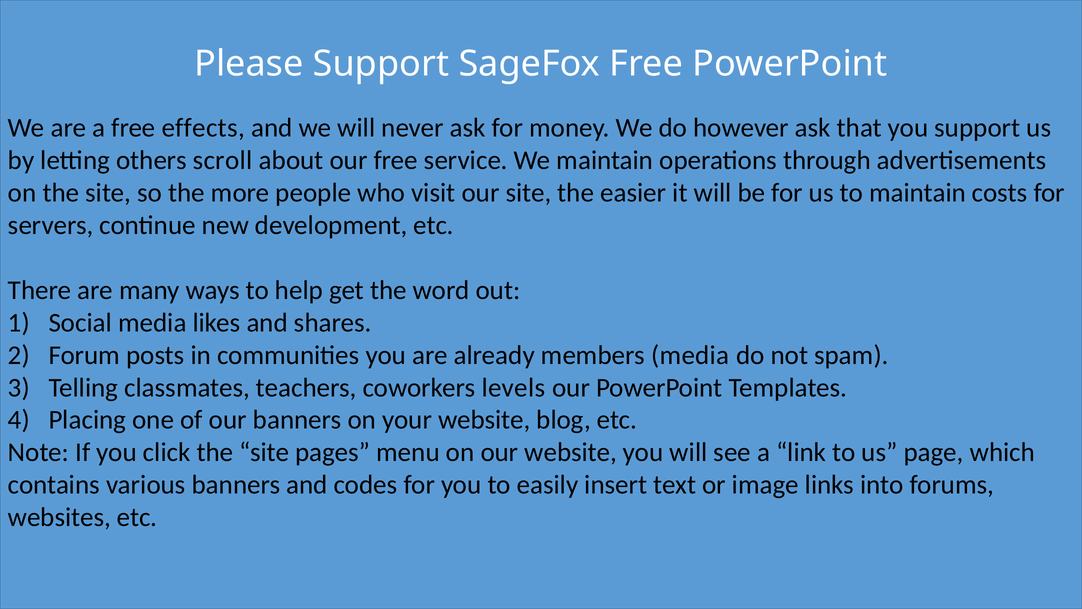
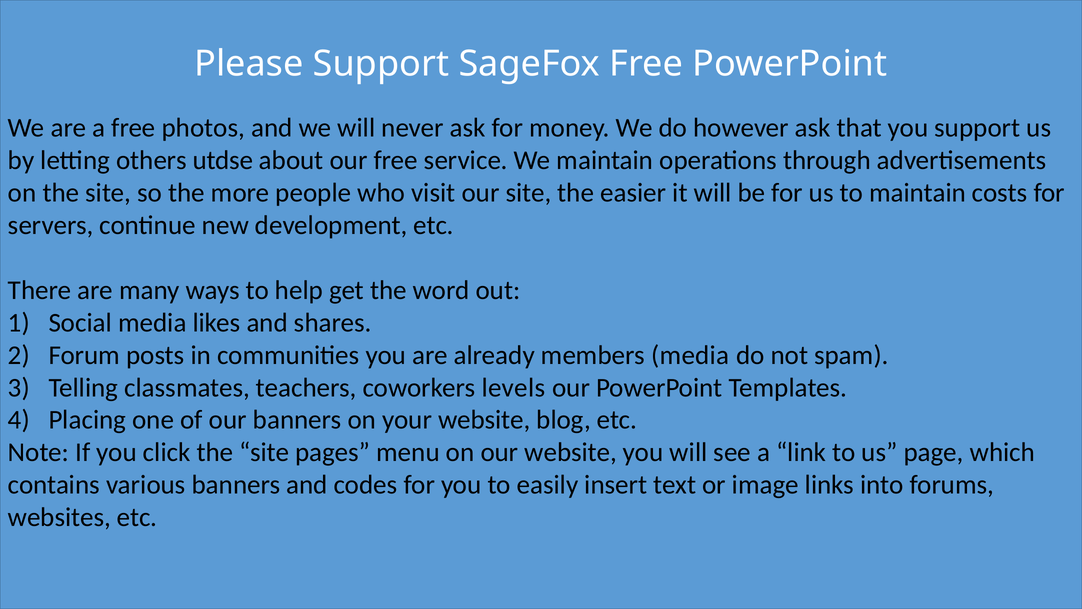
effects: effects -> photos
scroll: scroll -> utdse
